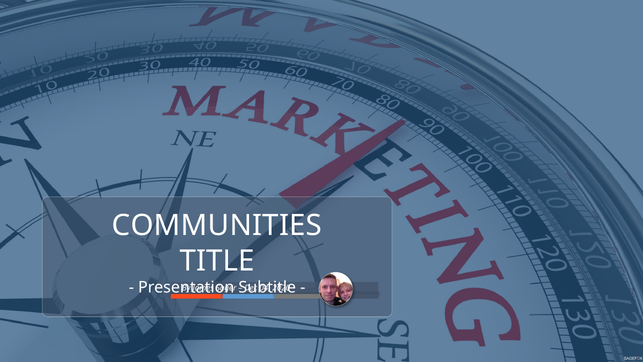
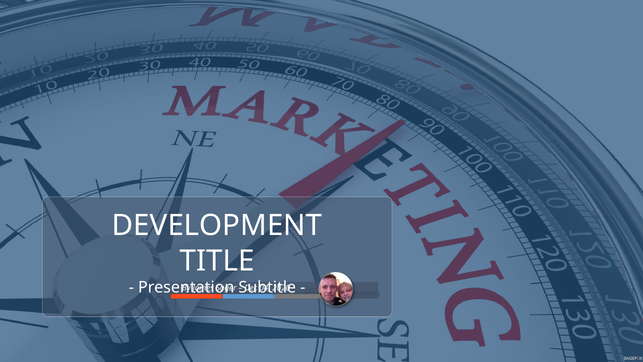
COMMUNITIES: COMMUNITIES -> DEVELOPMENT
